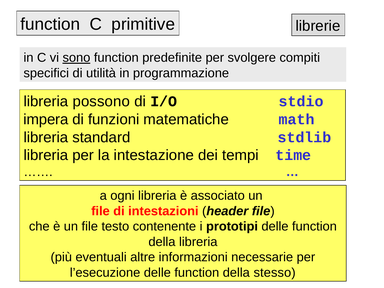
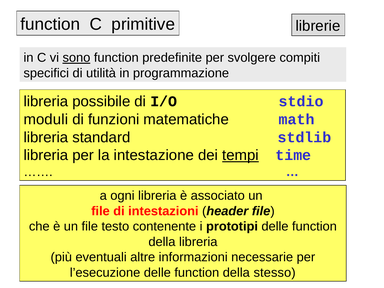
possono: possono -> possibile
impera: impera -> moduli
tempi underline: none -> present
